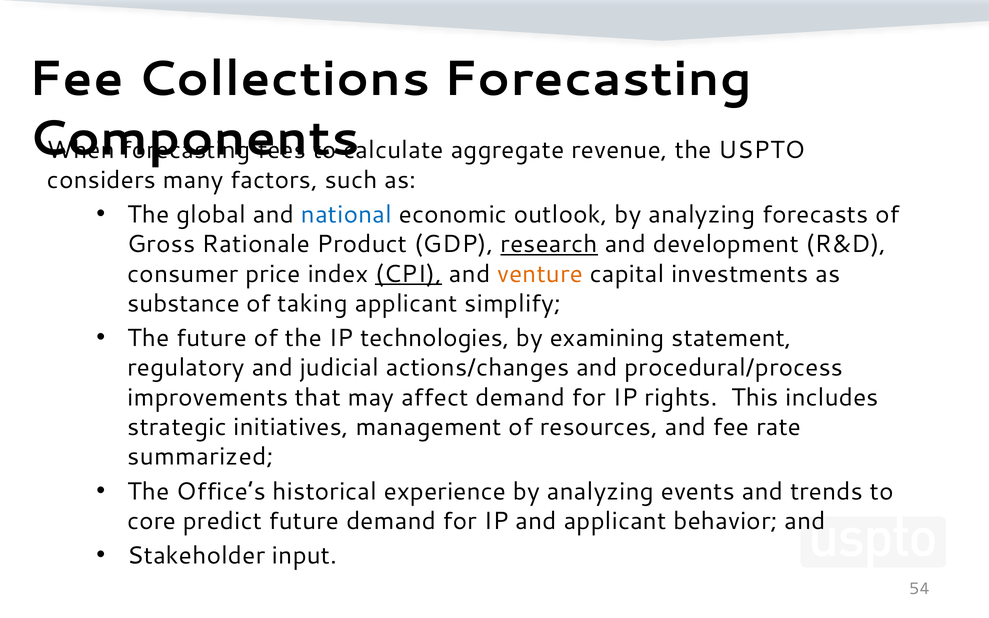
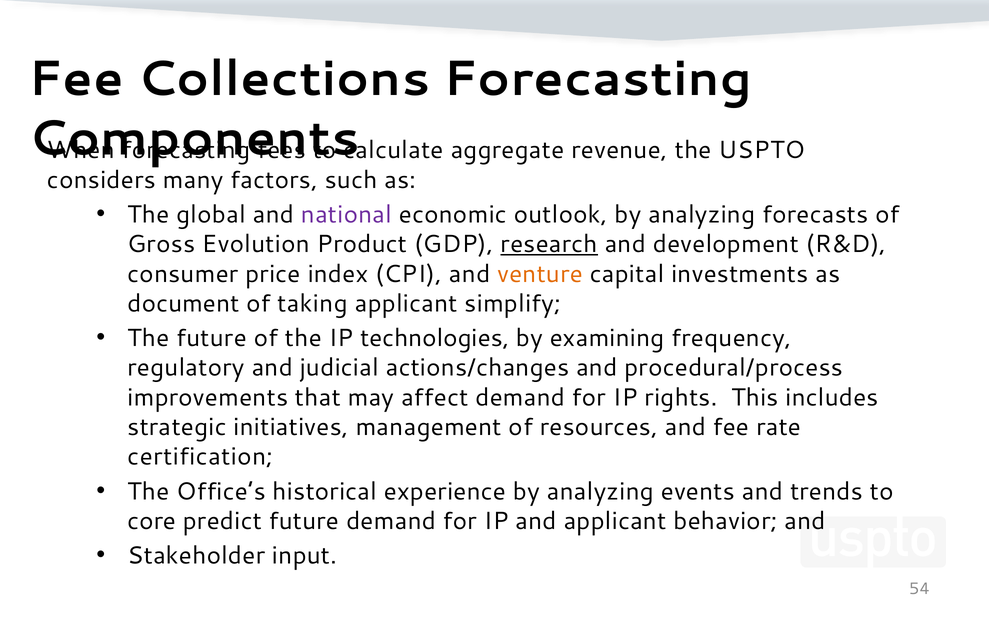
national colour: blue -> purple
Rationale: Rationale -> Evolution
CPI underline: present -> none
substance: substance -> document
statement: statement -> frequency
summarized: summarized -> certification
